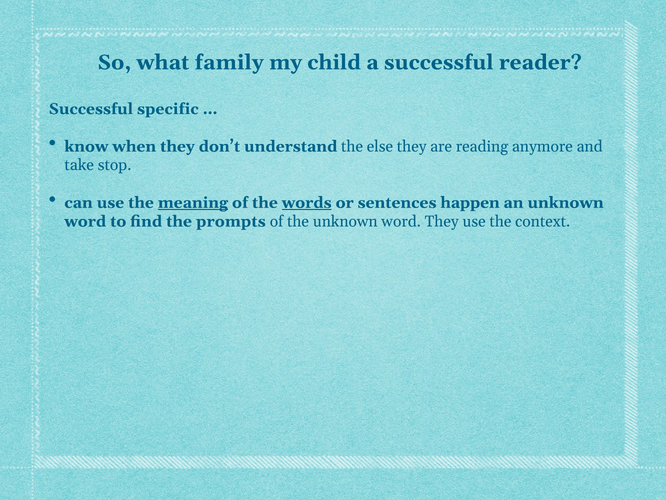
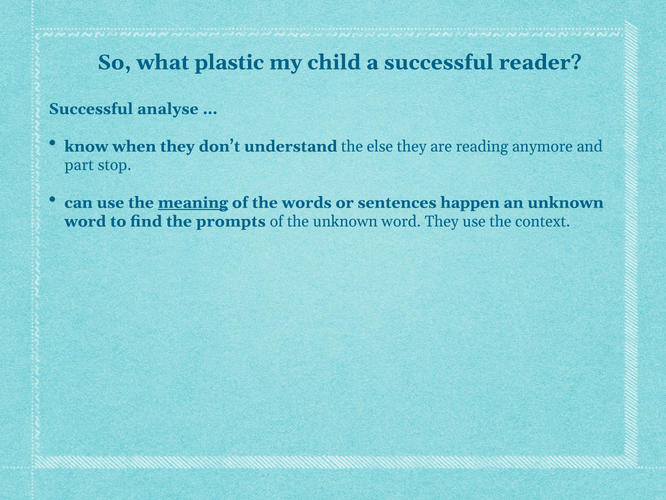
family: family -> plastic
specific: specific -> analyse
take: take -> part
words underline: present -> none
